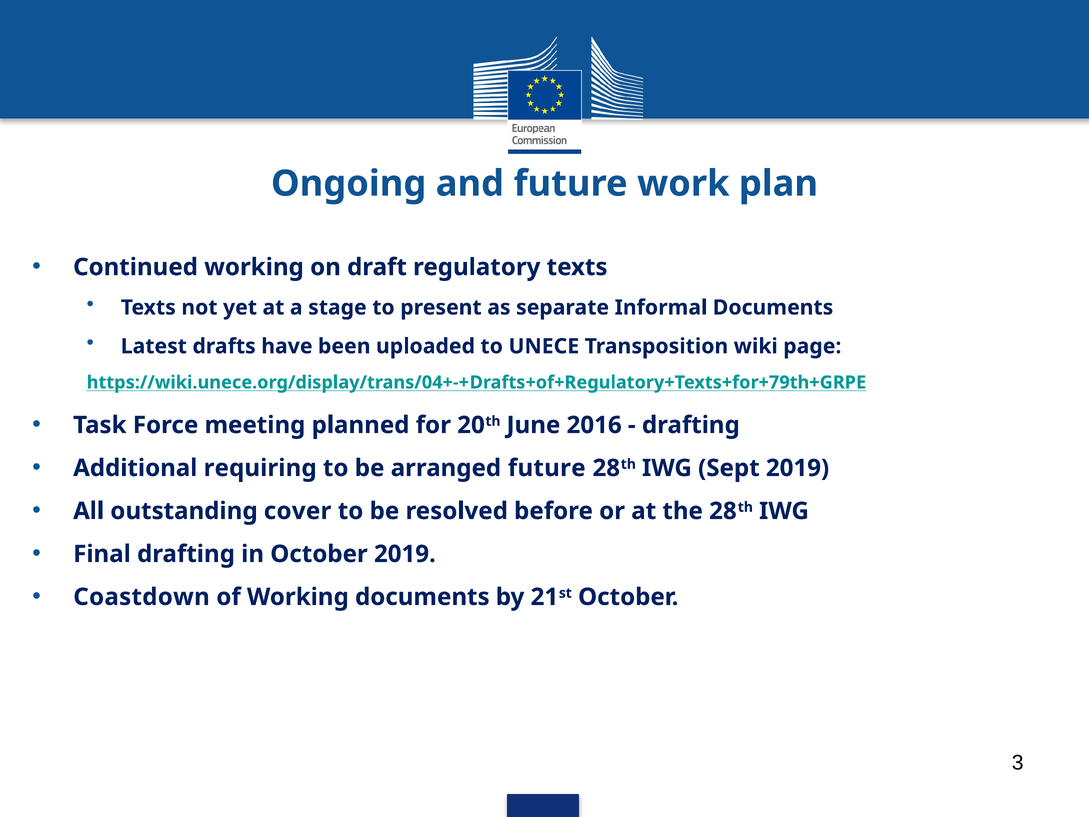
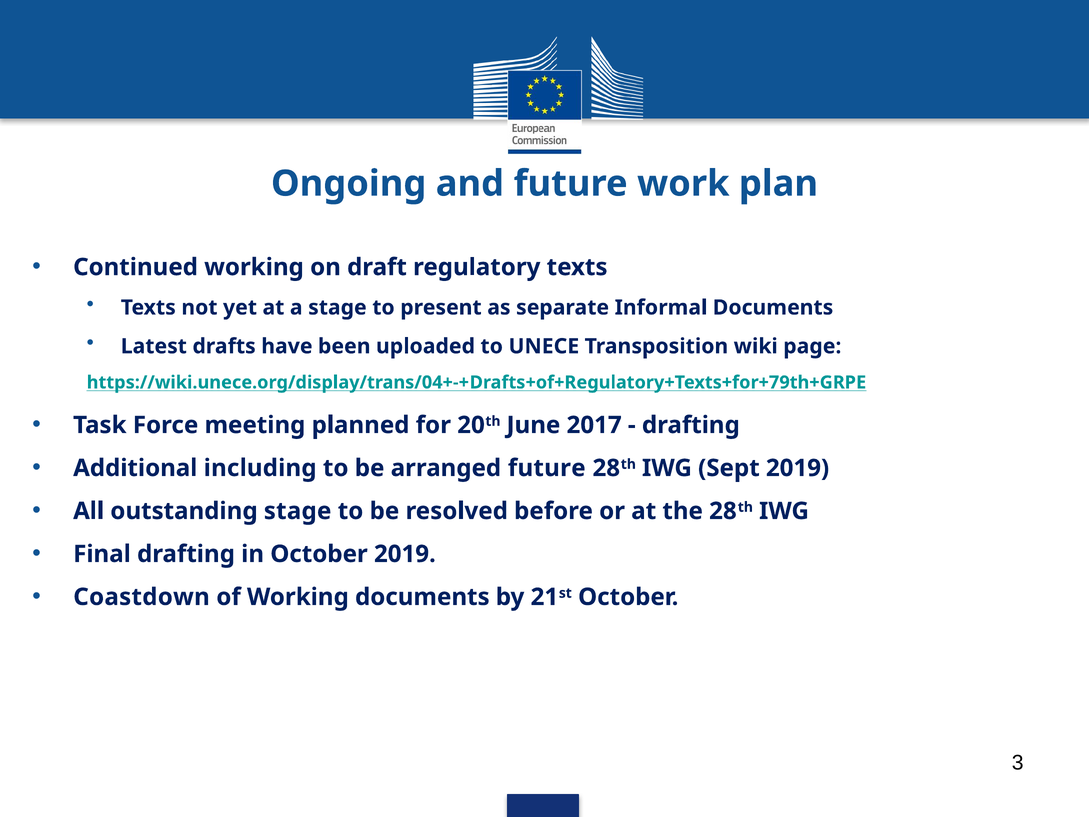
2016: 2016 -> 2017
requiring: requiring -> including
outstanding cover: cover -> stage
